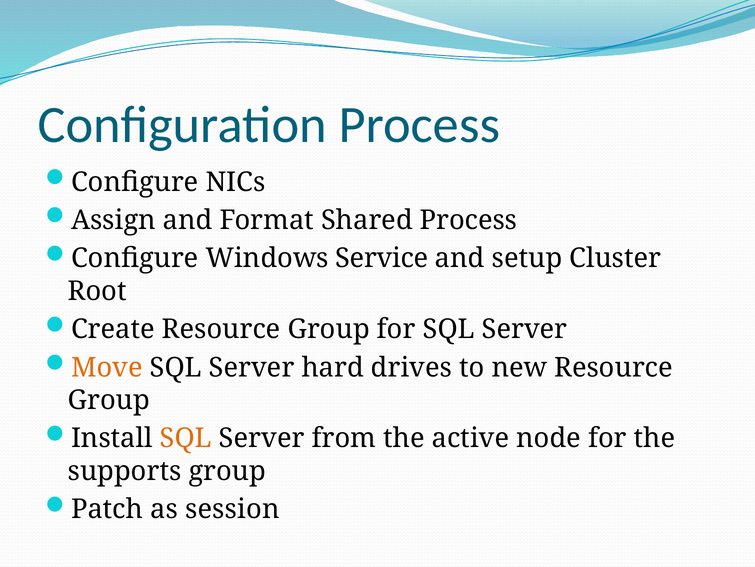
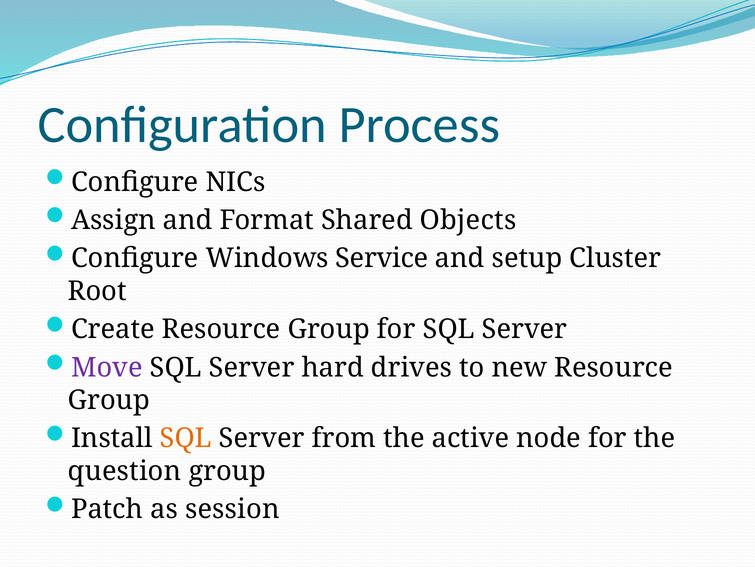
Shared Process: Process -> Objects
Move colour: orange -> purple
supports: supports -> question
